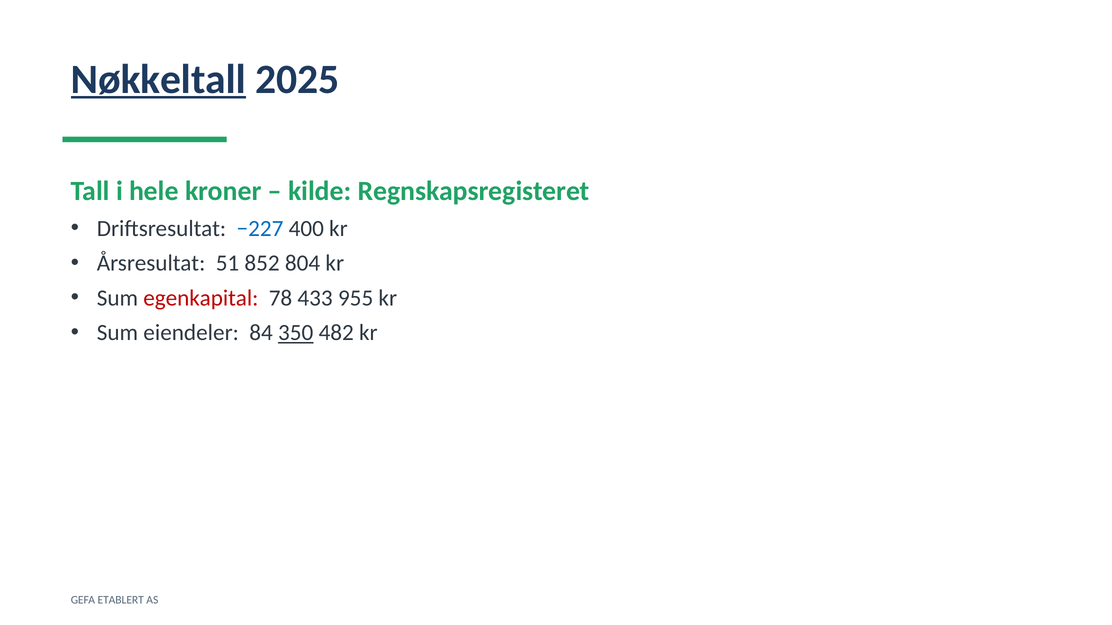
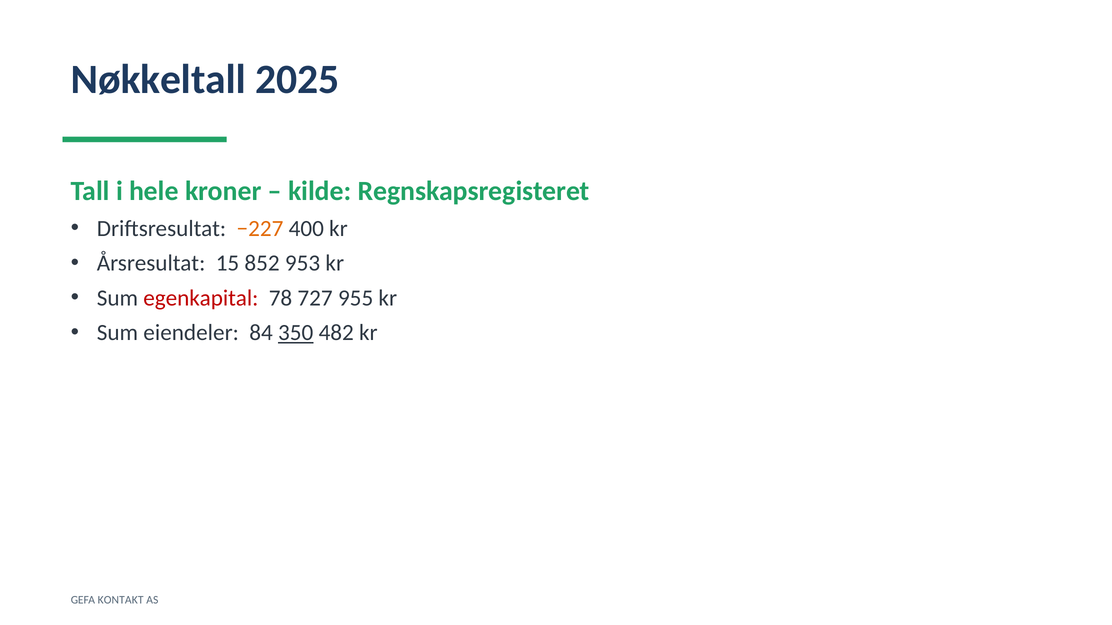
Nøkkeltall underline: present -> none
−227 colour: blue -> orange
51: 51 -> 15
804: 804 -> 953
433: 433 -> 727
ETABLERT: ETABLERT -> KONTAKT
